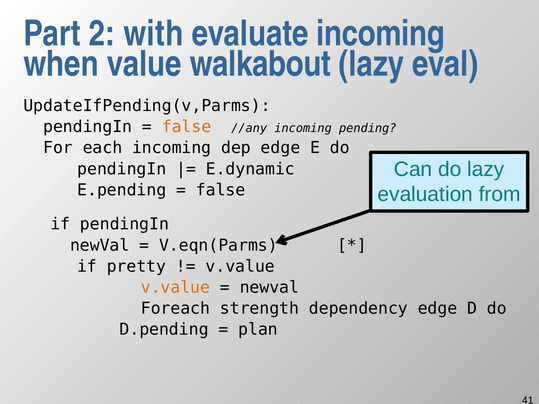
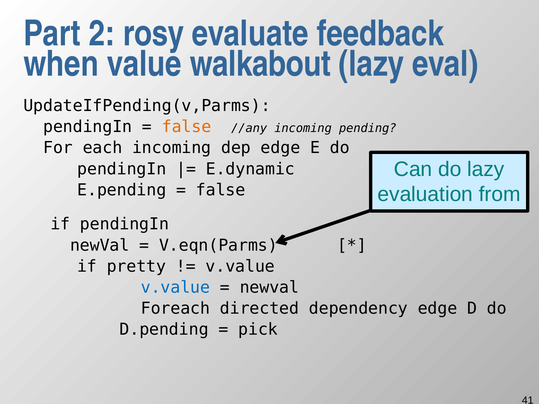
with: with -> rosy
evaluate incoming: incoming -> feedback
v.value at (175, 288) colour: orange -> blue
strength: strength -> directed
plan: plan -> pick
